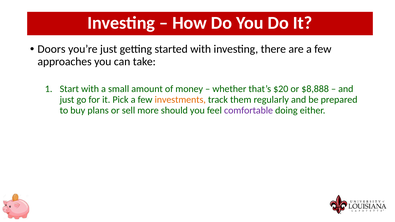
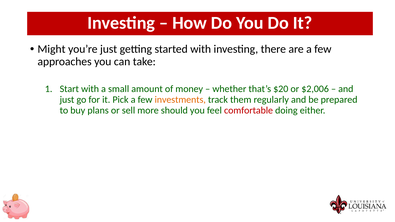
Doors: Doors -> Might
$8,888: $8,888 -> $2,006
comfortable colour: purple -> red
